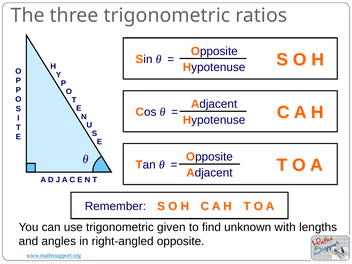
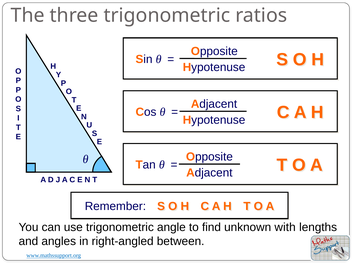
given: given -> angle
right-angled opposite: opposite -> between
